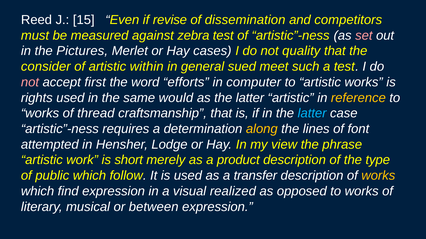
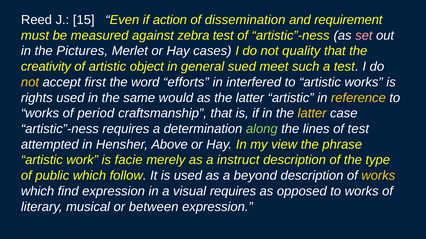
revise: revise -> action
competitors: competitors -> requirement
consider: consider -> creativity
within: within -> object
not at (30, 82) colour: pink -> yellow
computer: computer -> interfered
thread: thread -> period
latter at (312, 114) colour: light blue -> yellow
along colour: yellow -> light green
of font: font -> test
Lodge: Lodge -> Above
short: short -> facie
product: product -> instruct
transfer: transfer -> beyond
visual realized: realized -> requires
